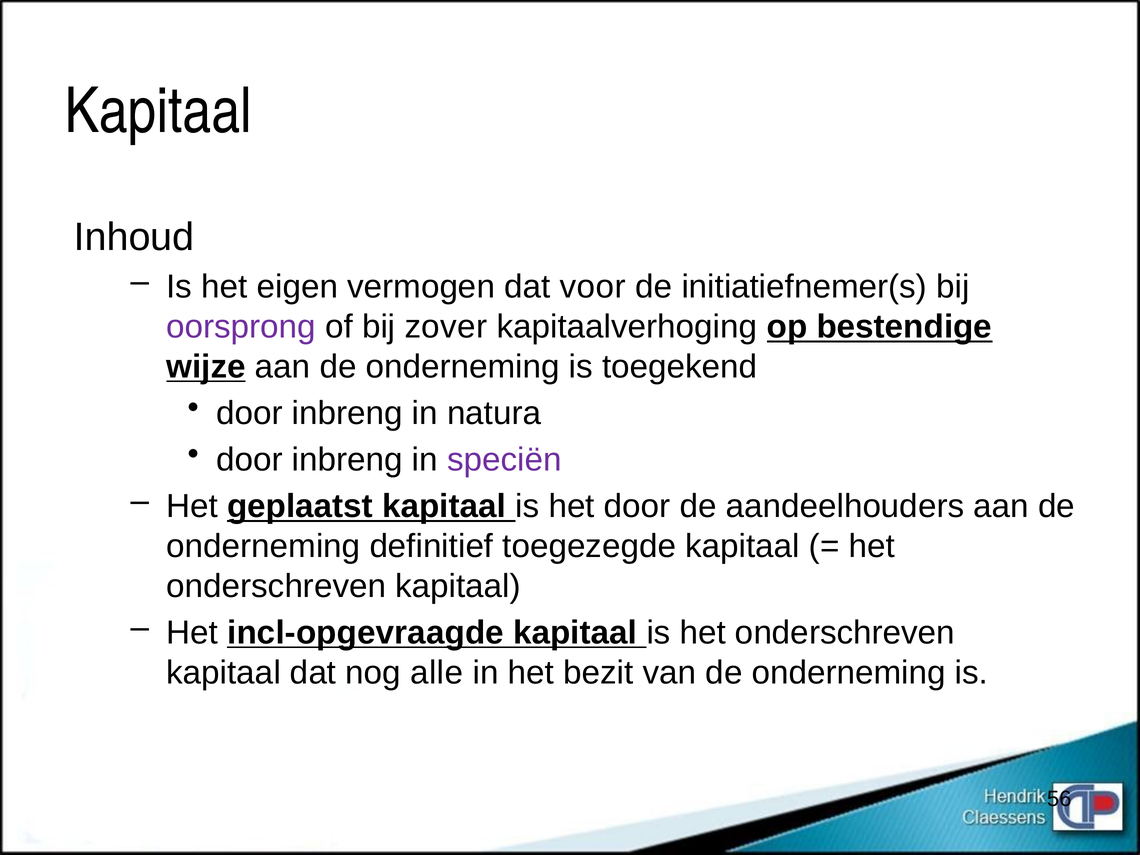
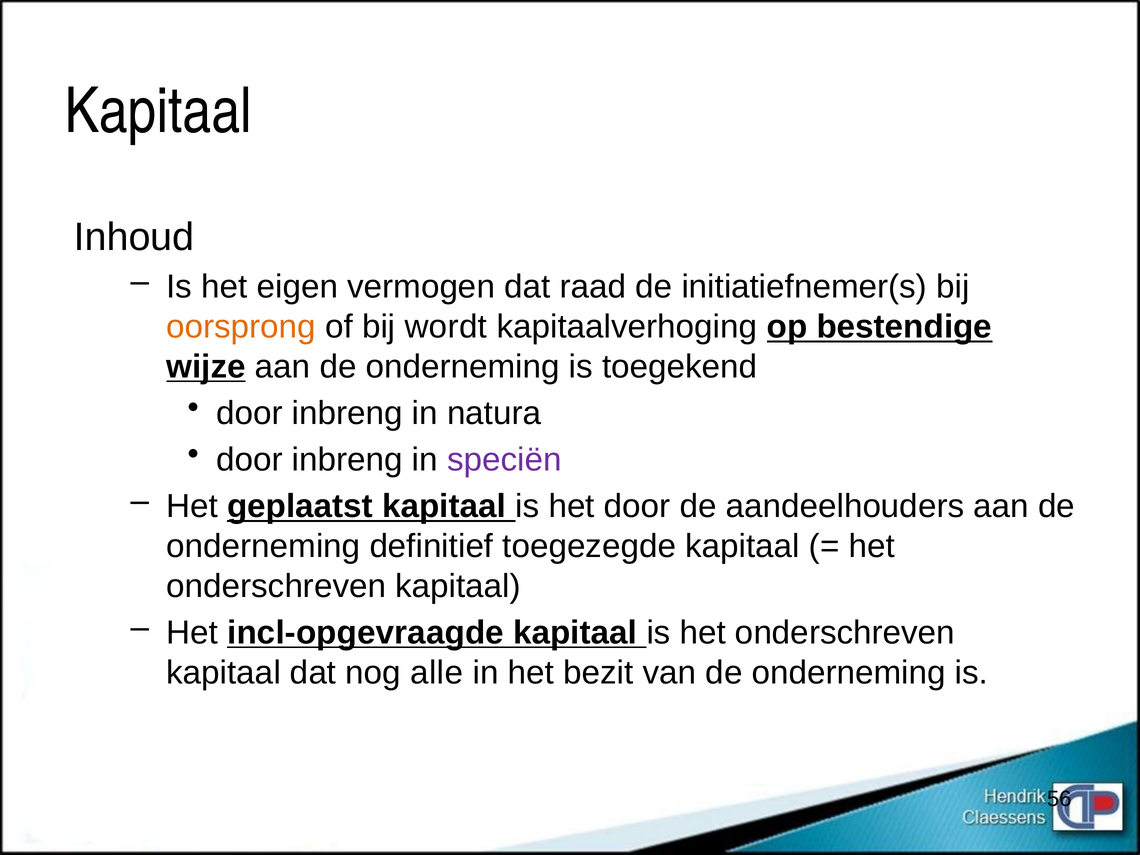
voor: voor -> raad
oorsprong colour: purple -> orange
zover: zover -> wordt
